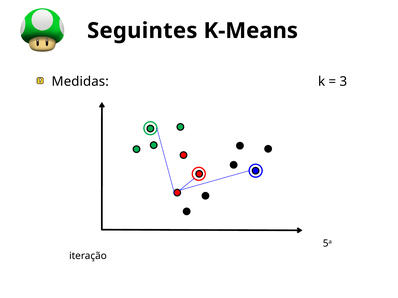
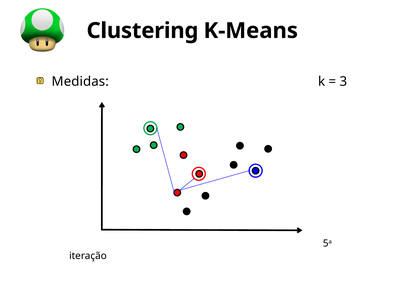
Seguintes: Seguintes -> Clustering
